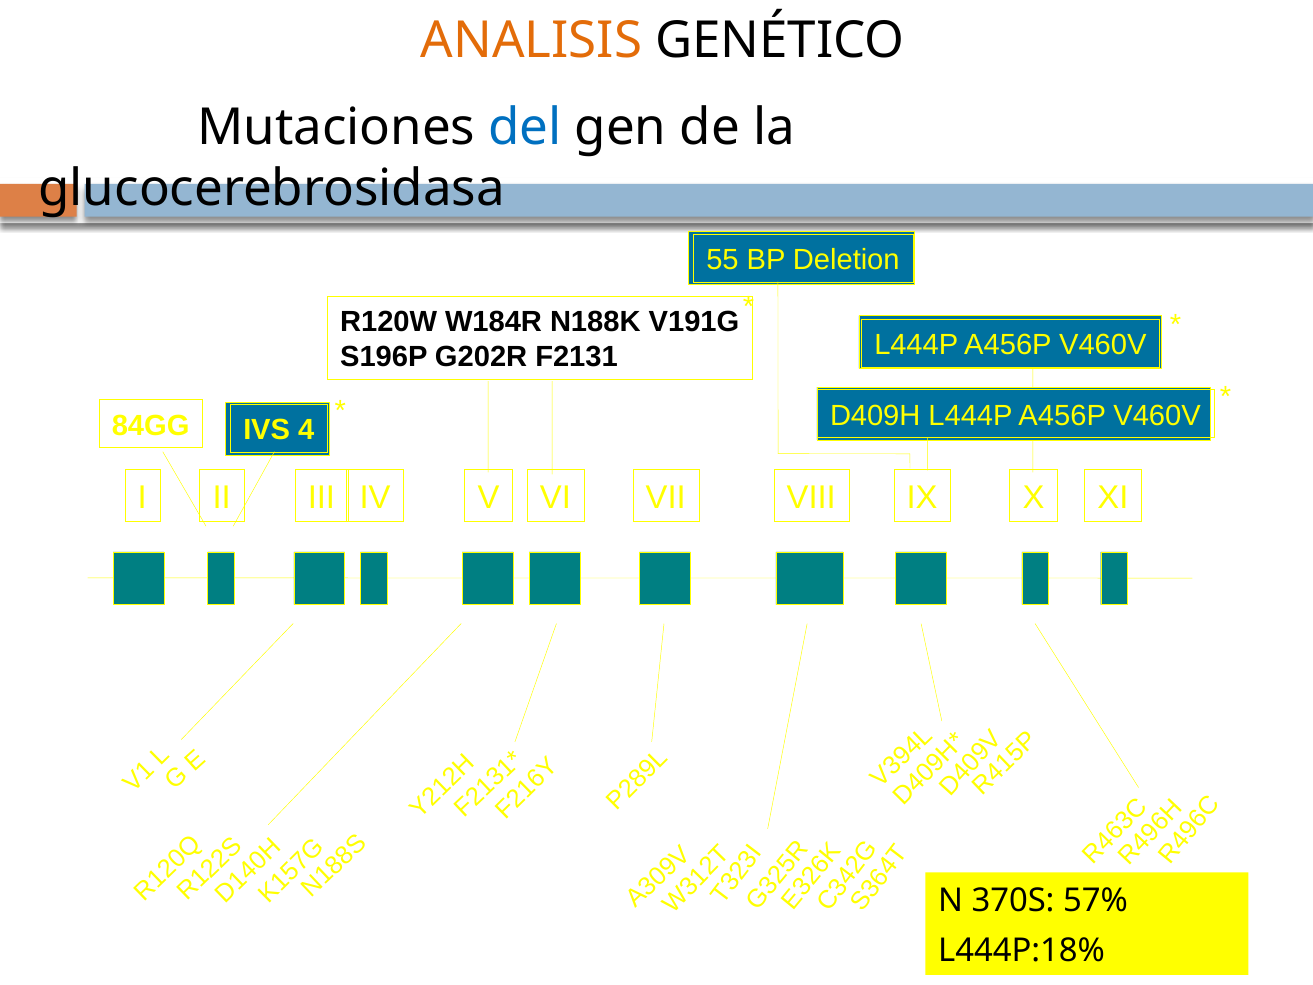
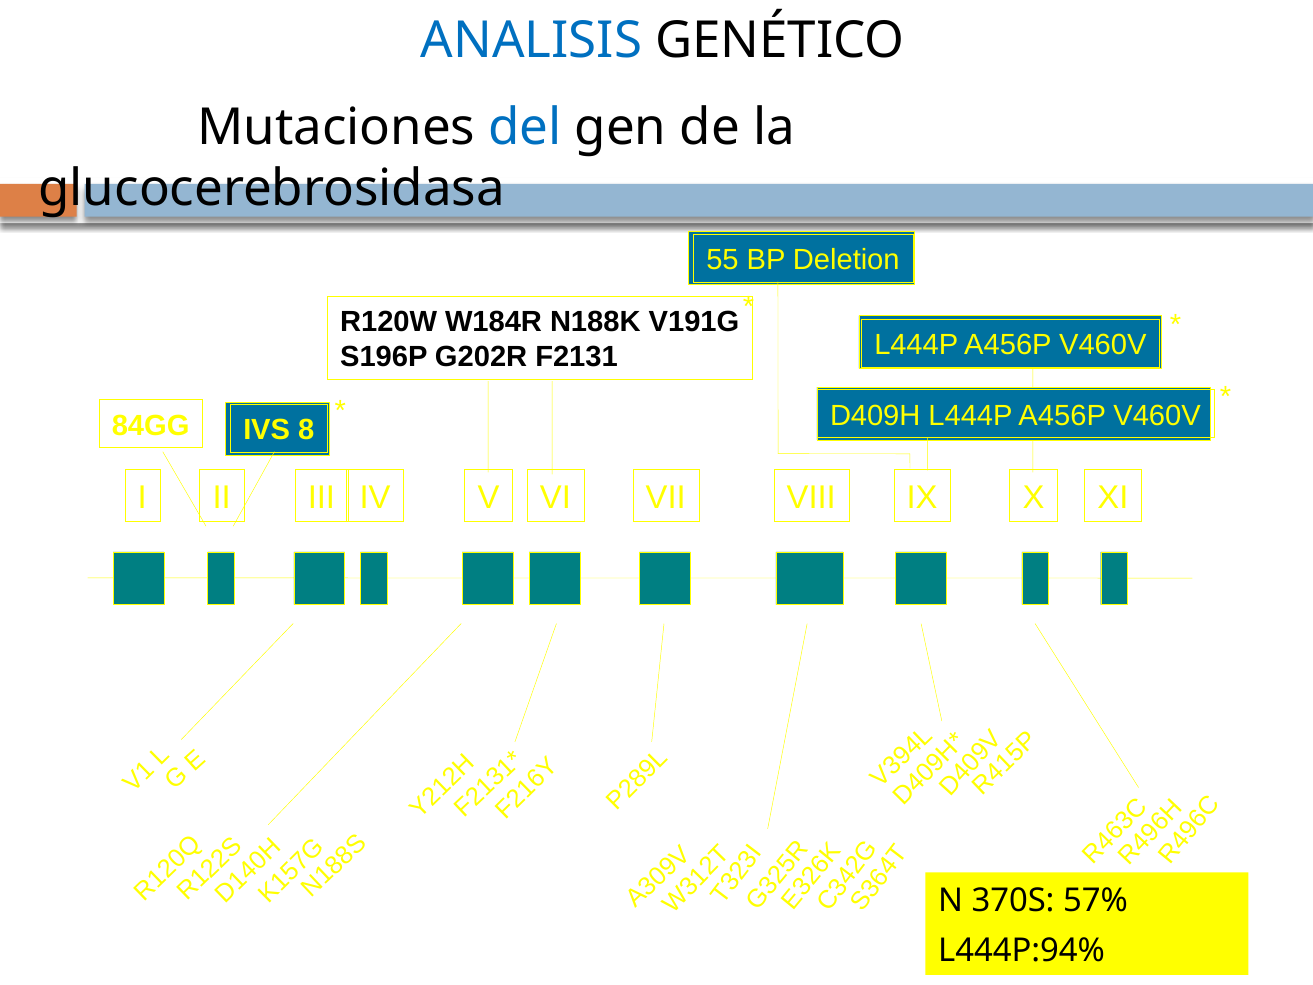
ANALISIS colour: orange -> blue
IVS 4: 4 -> 8
L444P:18%: L444P:18% -> L444P:94%
